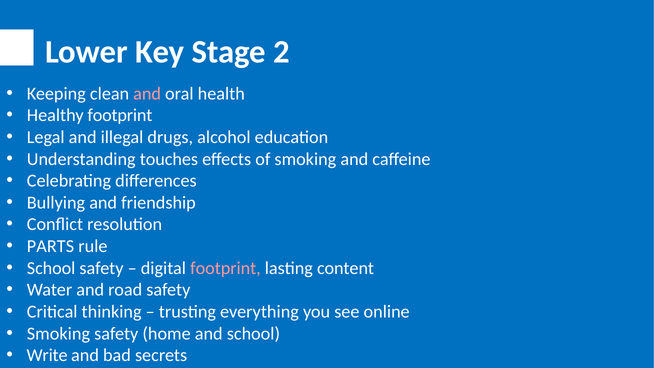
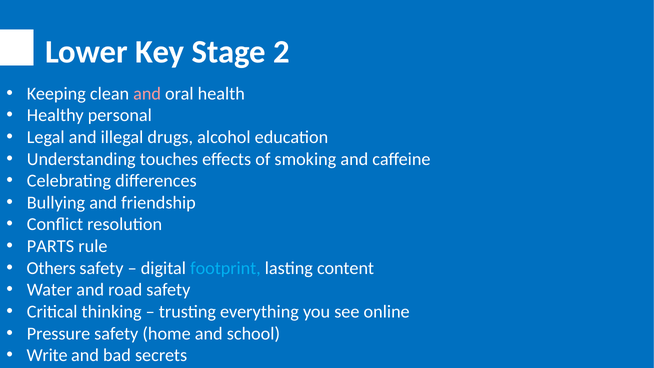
Healthy footprint: footprint -> personal
School at (51, 268): School -> Others
footprint at (225, 268) colour: pink -> light blue
Smoking at (58, 333): Smoking -> Pressure
